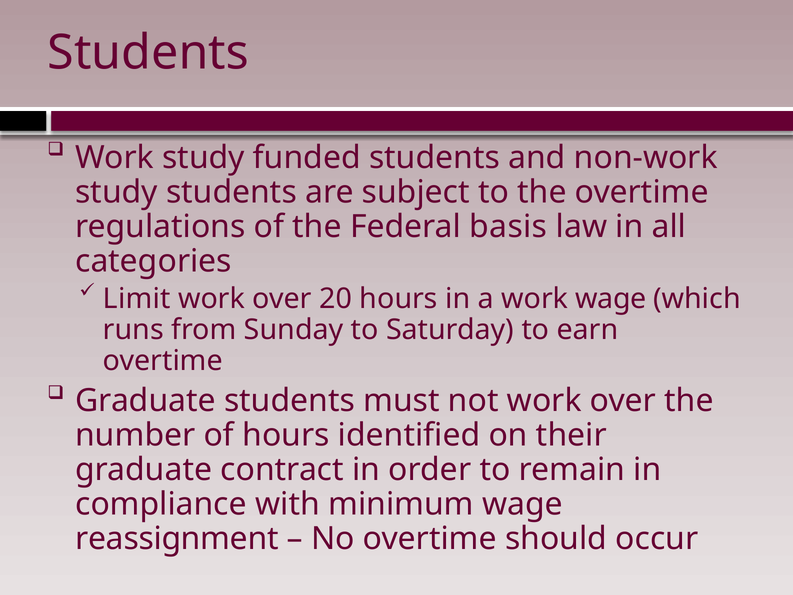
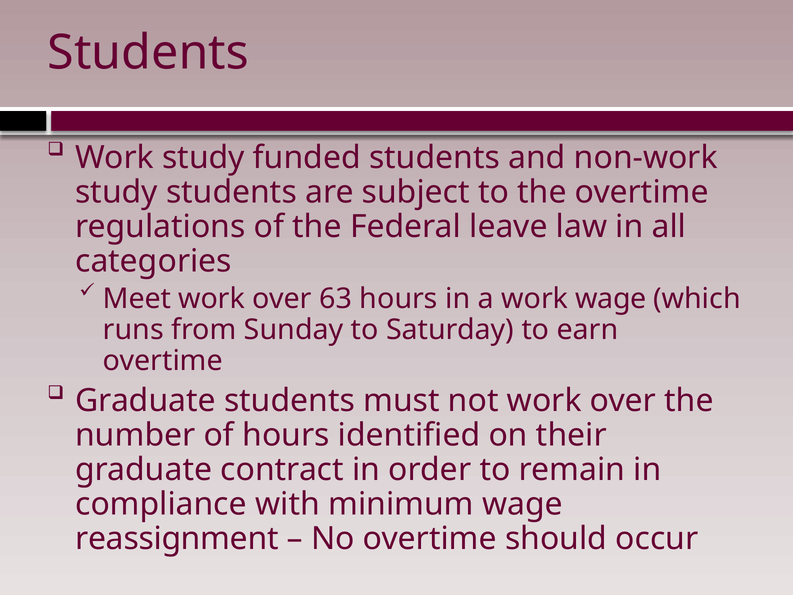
basis: basis -> leave
Limit: Limit -> Meet
20: 20 -> 63
